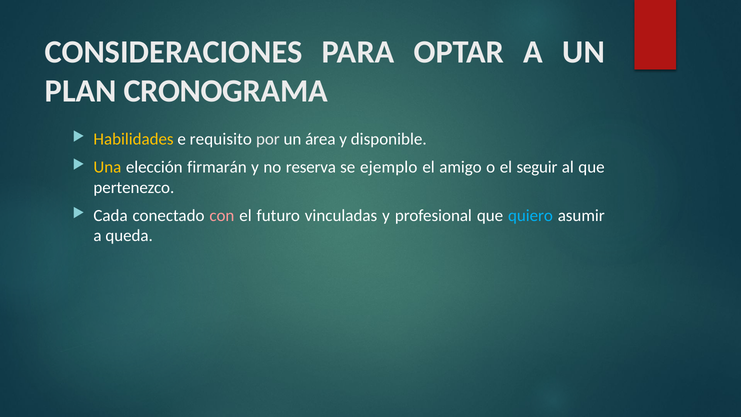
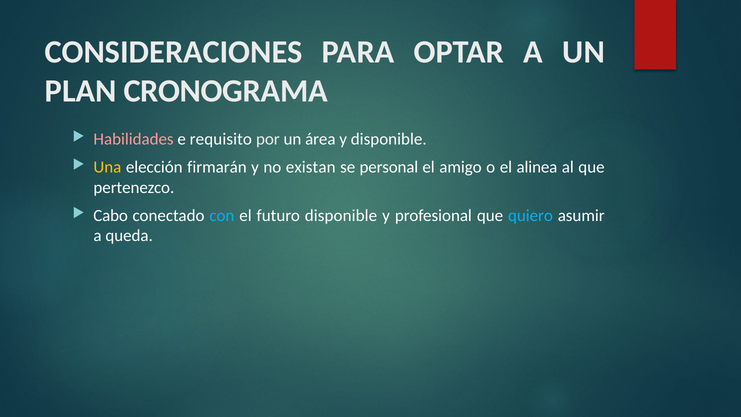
Habilidades colour: yellow -> pink
reserva: reserva -> existan
ejemplo: ejemplo -> personal
seguir: seguir -> alinea
Cada: Cada -> Cabo
con colour: pink -> light blue
futuro vinculadas: vinculadas -> disponible
